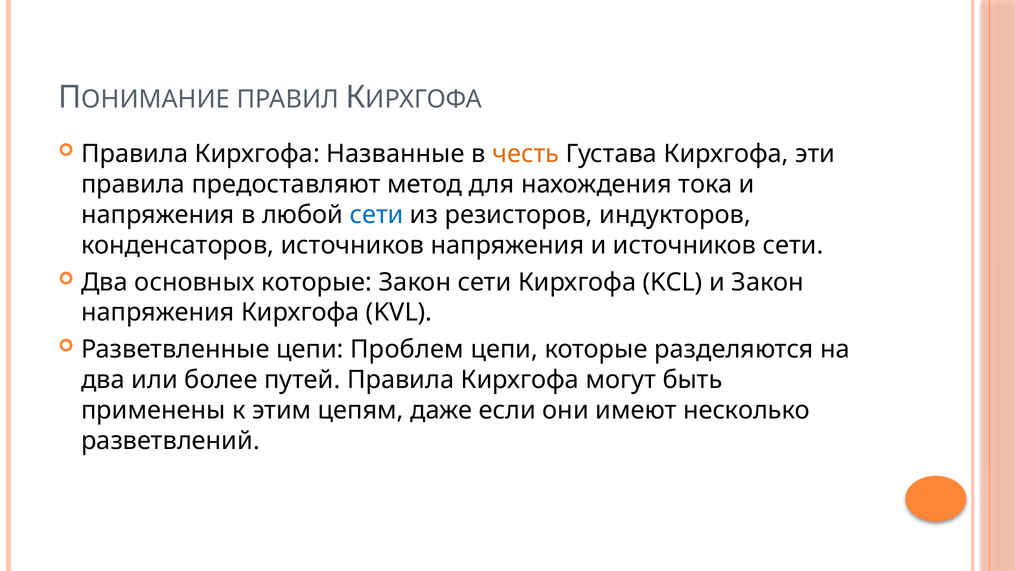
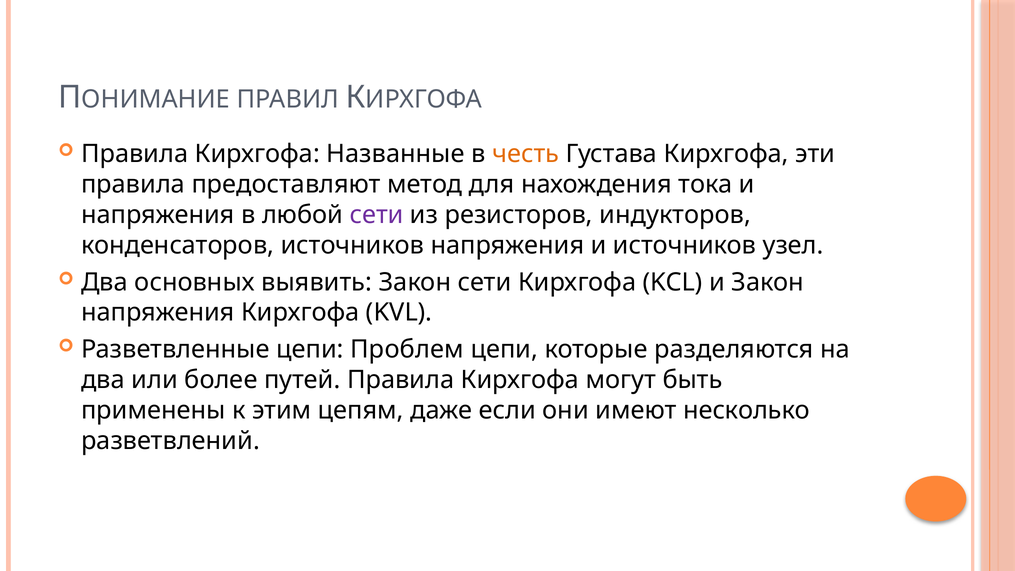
сети at (377, 215) colour: blue -> purple
источников сети: сети -> узел
основных которые: которые -> выявить
